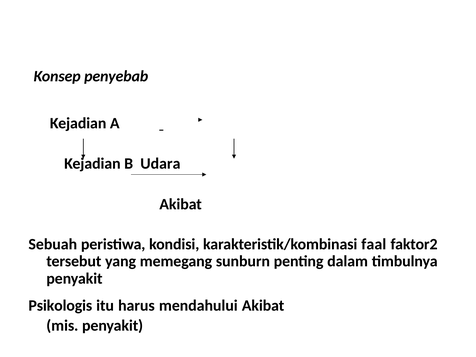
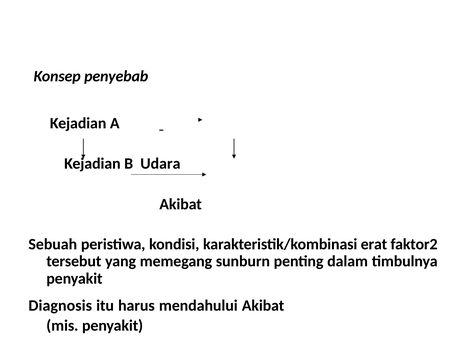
faal: faal -> erat
Psikologis: Psikologis -> Diagnosis
